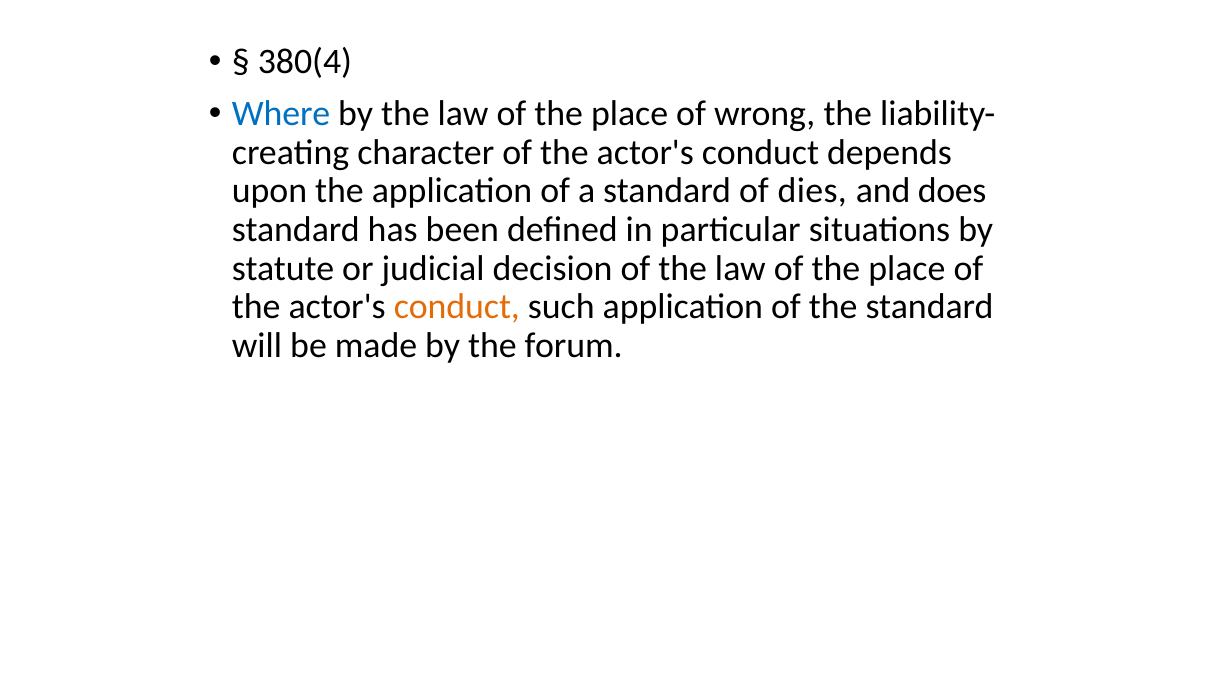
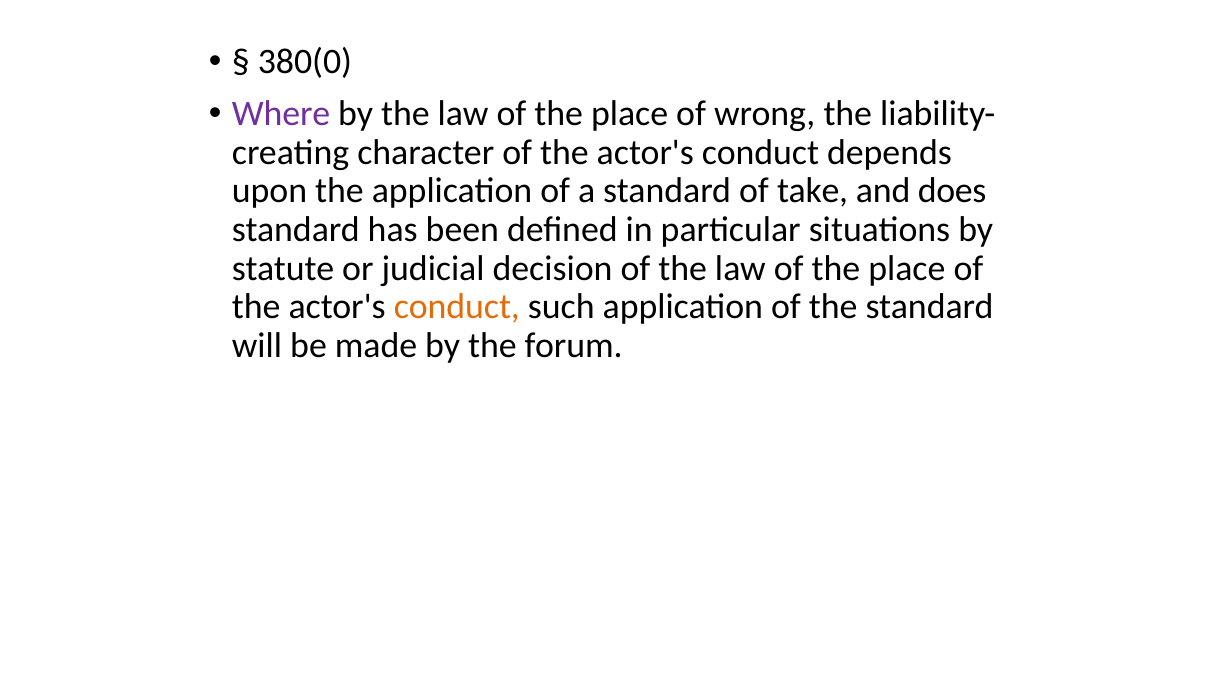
380(4: 380(4 -> 380(0
Where colour: blue -> purple
dies: dies -> take
